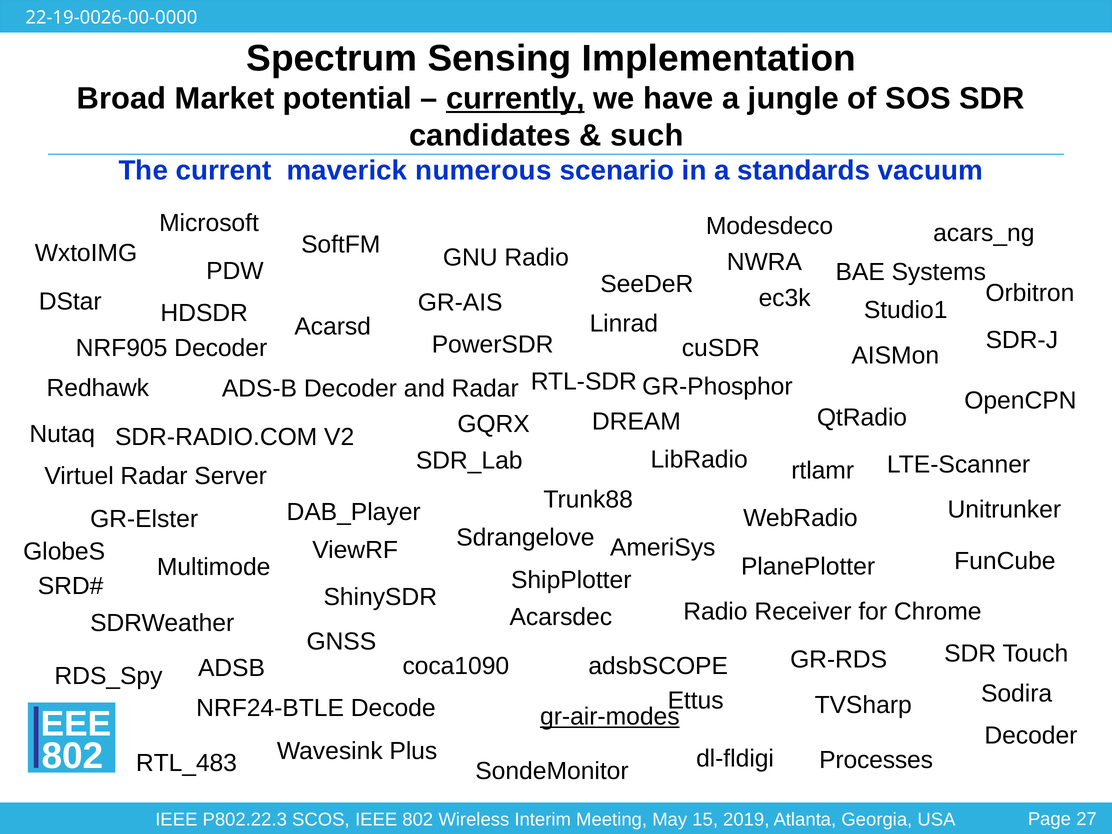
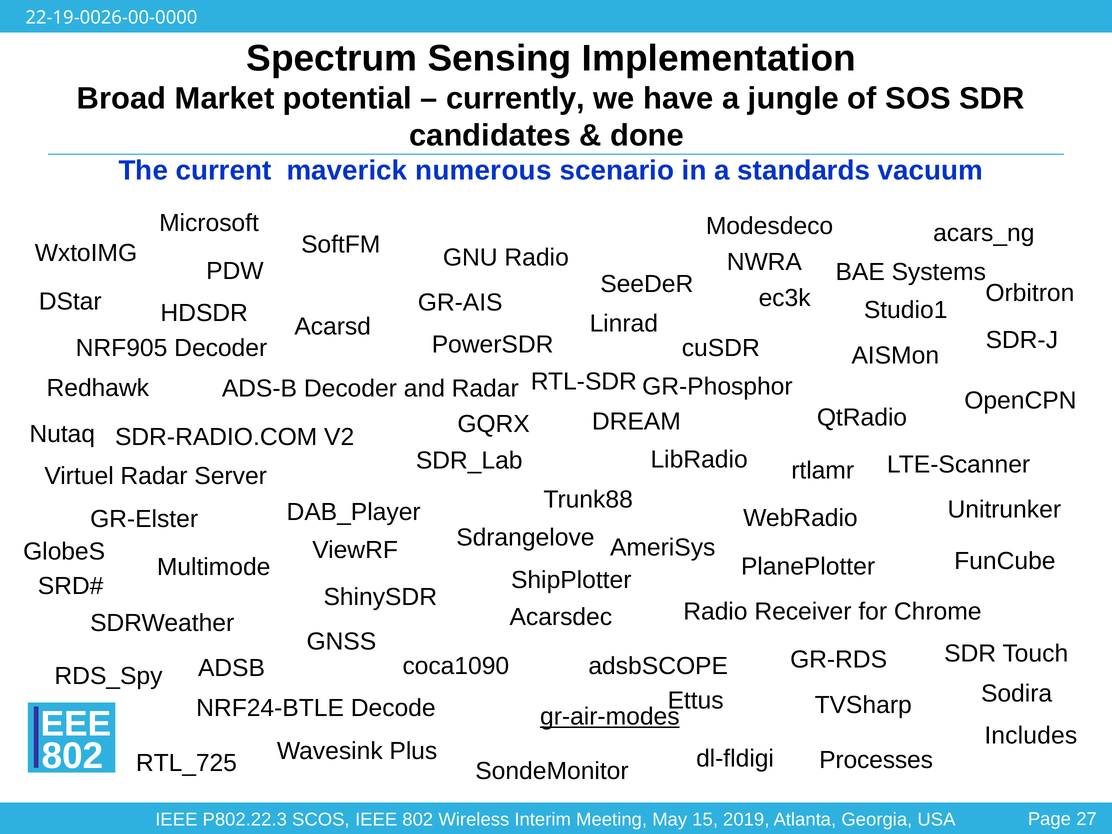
currently underline: present -> none
such: such -> done
Decoder at (1031, 736): Decoder -> Includes
RTL_483: RTL_483 -> RTL_725
